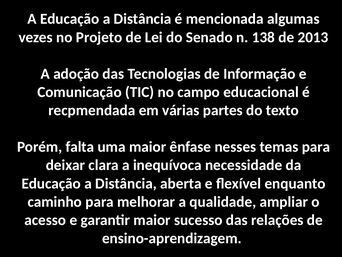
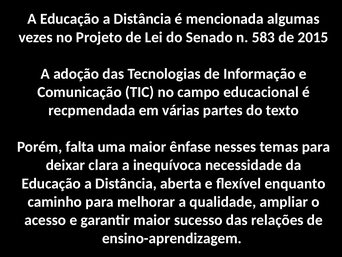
138: 138 -> 583
2013: 2013 -> 2015
